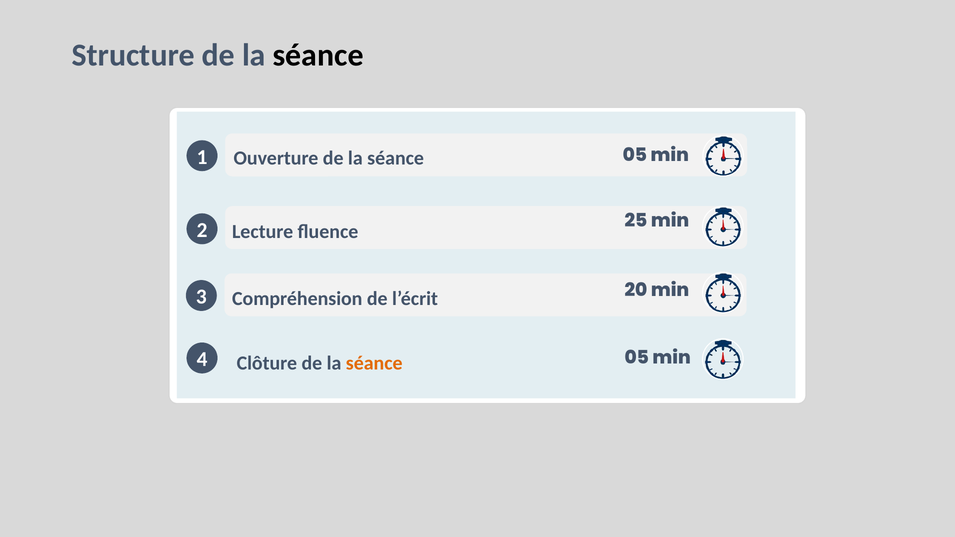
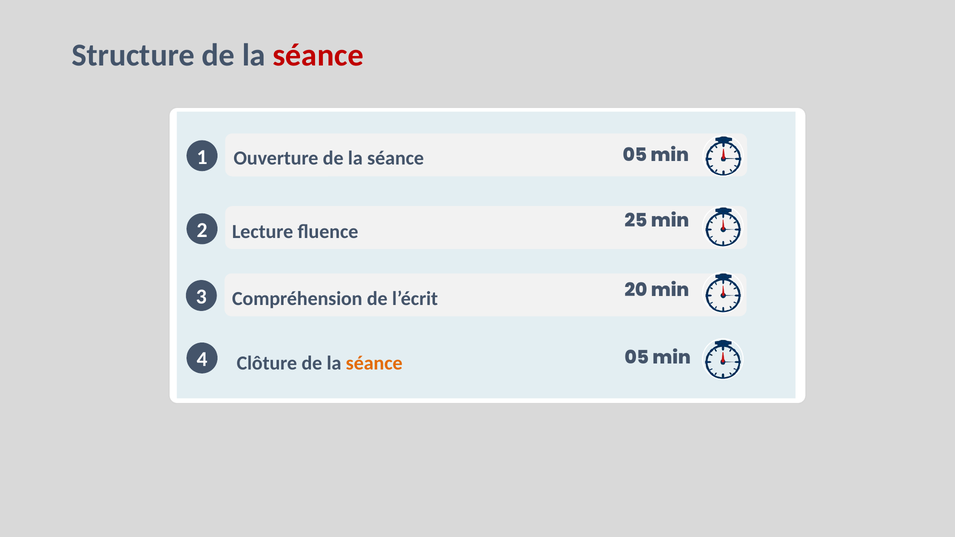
séance at (318, 55) colour: black -> red
